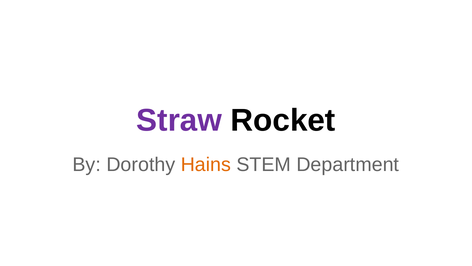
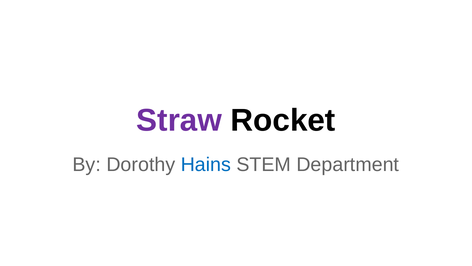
Hains colour: orange -> blue
